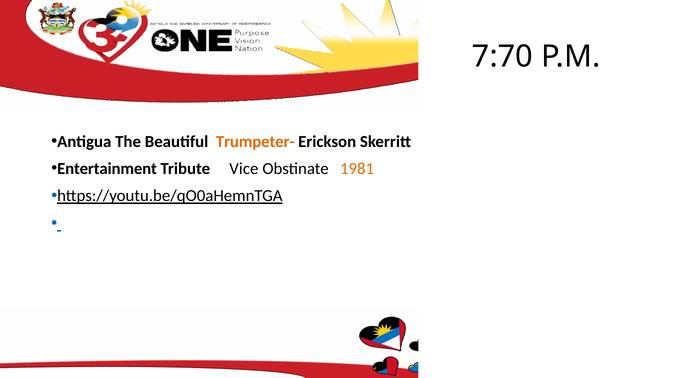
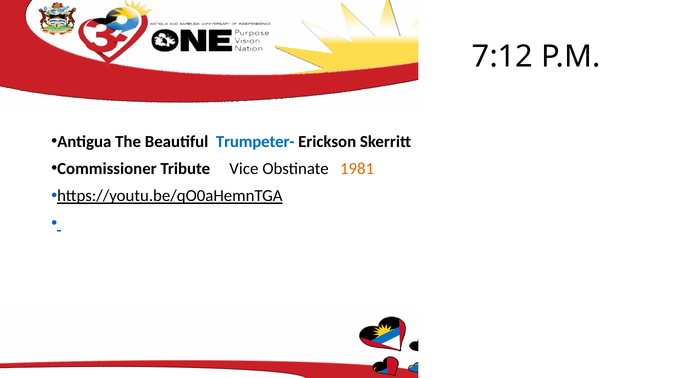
7:70: 7:70 -> 7:12
Trumpeter- colour: orange -> blue
Entertainment: Entertainment -> Commissioner
